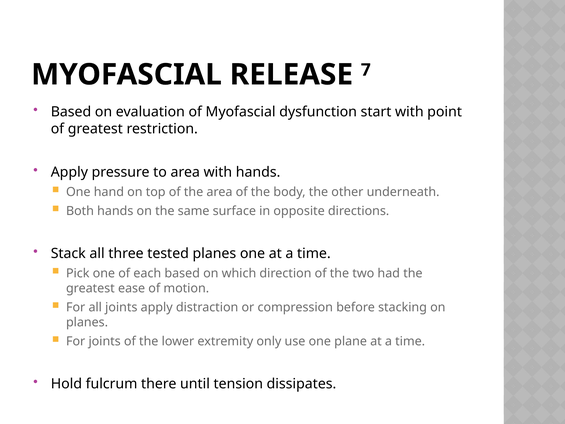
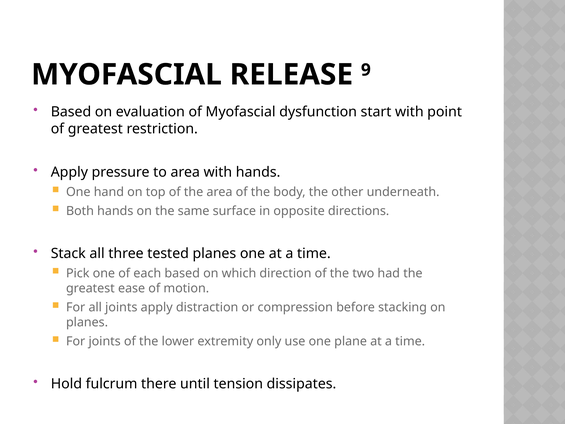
7: 7 -> 9
